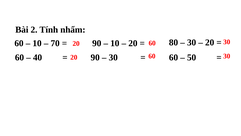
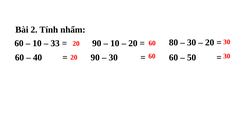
70: 70 -> 33
